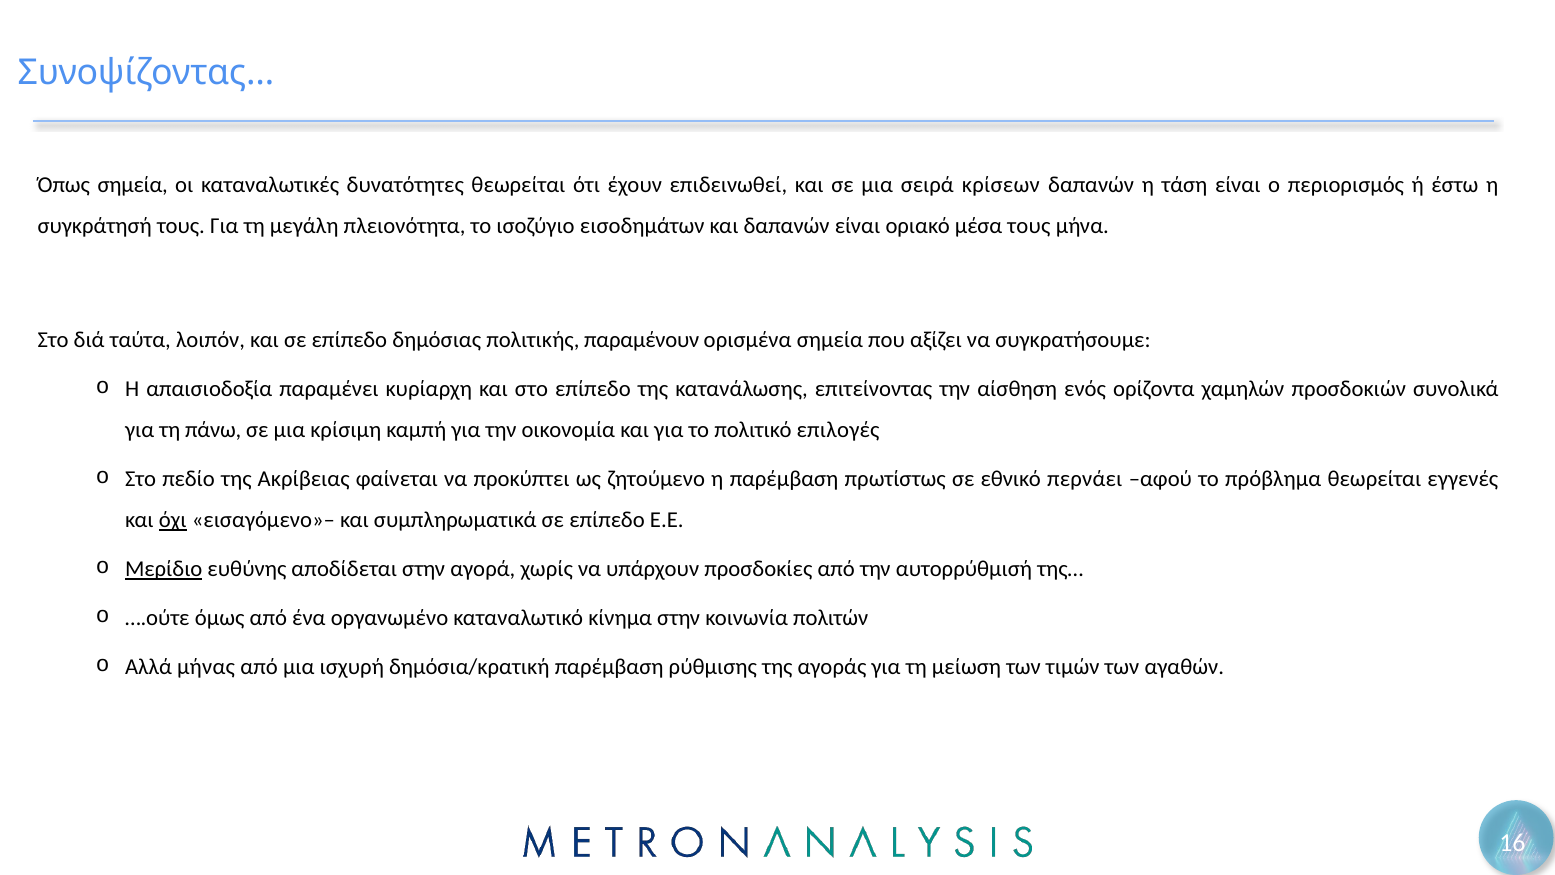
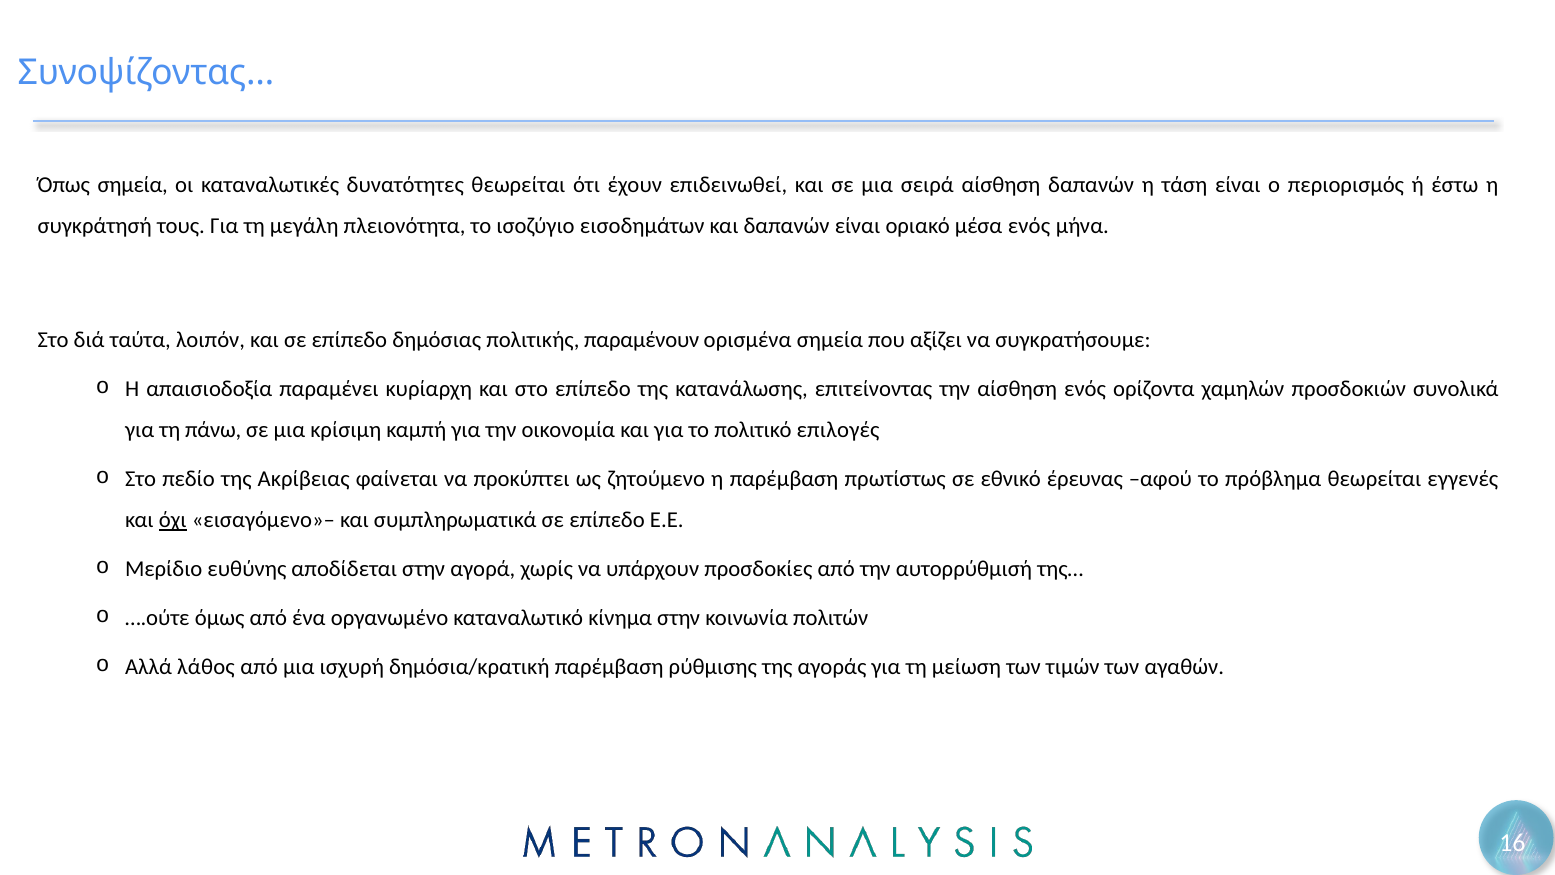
σειρά κρίσεων: κρίσεων -> αίσθηση
μέσα τους: τους -> ενός
περνάει: περνάει -> έρευνας
Μερίδιο underline: present -> none
μήνας: μήνας -> λάθος
